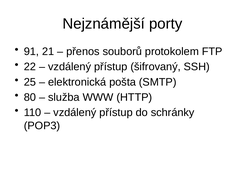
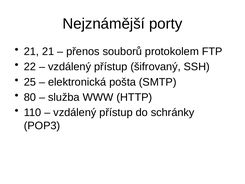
91 at (31, 51): 91 -> 21
